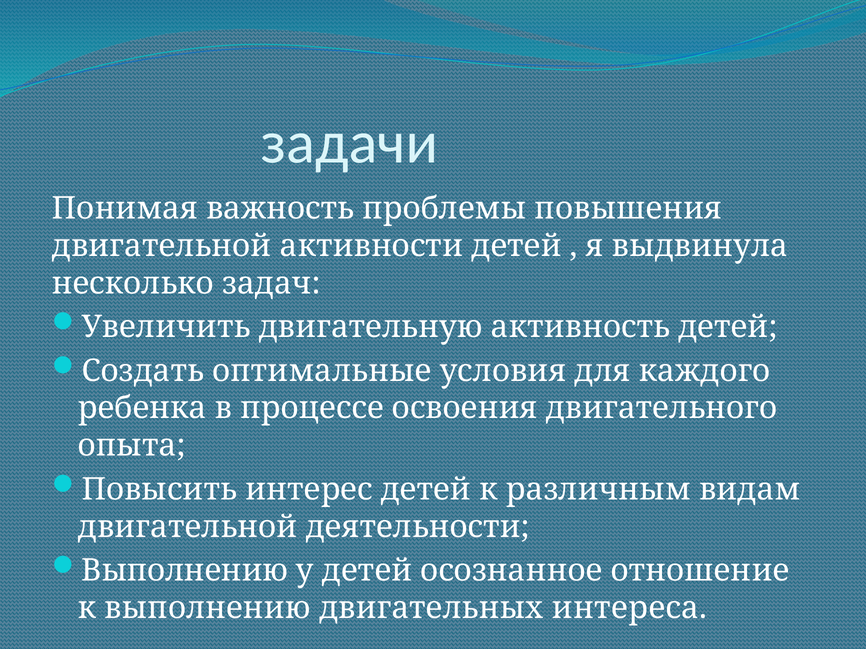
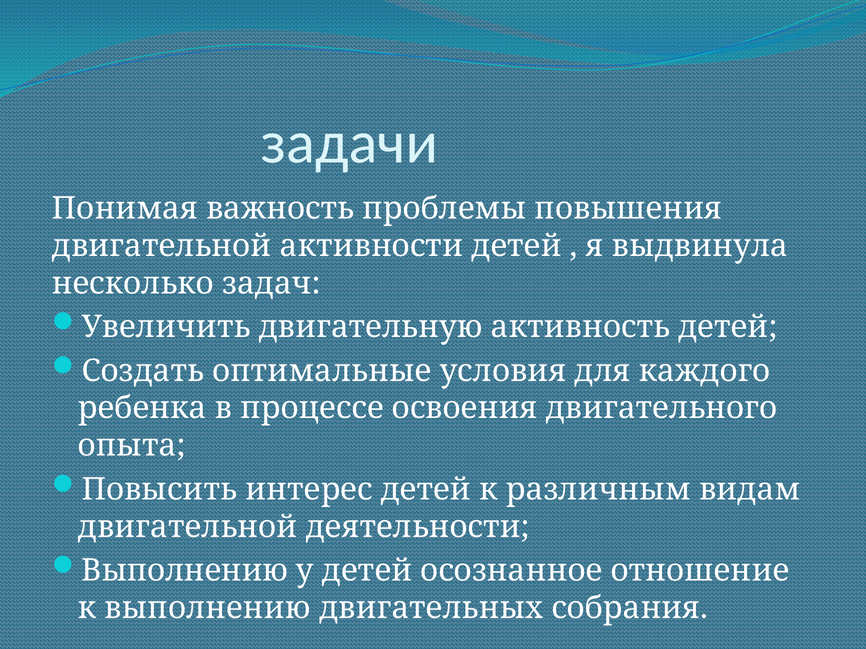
интереса: интереса -> собрания
